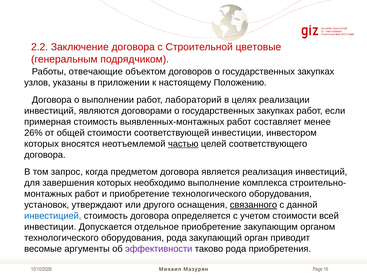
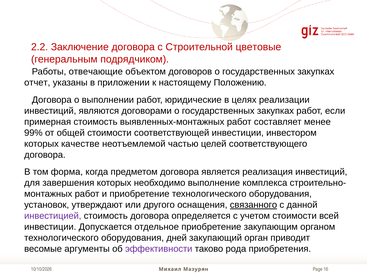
узлов: узлов -> отчет
лабораторий: лабораторий -> юридические
26%: 26% -> 99%
вносятся: вносятся -> качестве
частью underline: present -> none
запрос: запрос -> форма
инвестицией colour: blue -> purple
оборудования рода: рода -> дней
